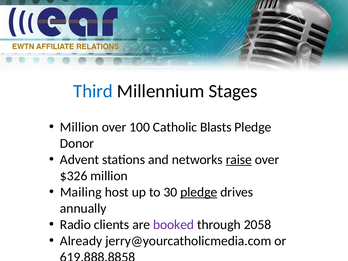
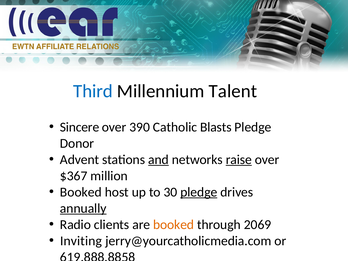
Stages: Stages -> Talent
Million at (79, 127): Million -> Sincere
100: 100 -> 390
and underline: none -> present
$326: $326 -> $367
Mailing at (81, 192): Mailing -> Booked
annually underline: none -> present
booked at (174, 225) colour: purple -> orange
2058: 2058 -> 2069
Already: Already -> Inviting
